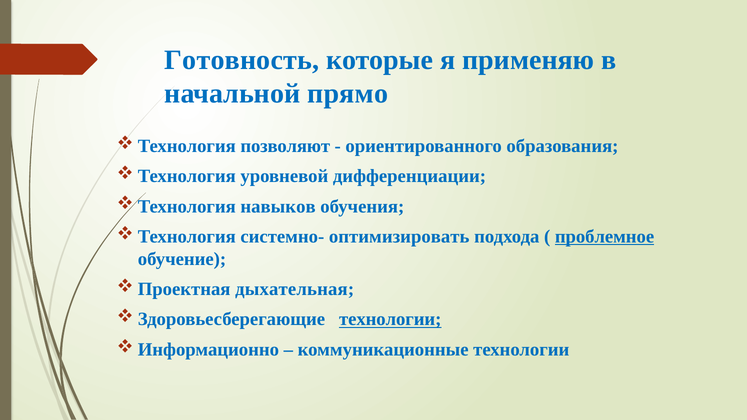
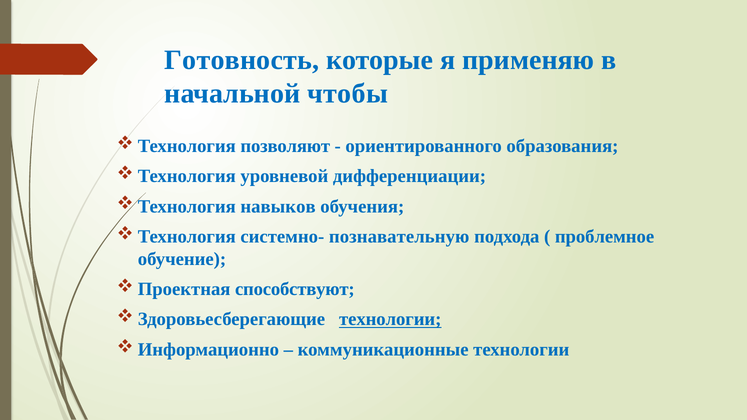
прямо: прямо -> чтобы
оптимизировать: оптимизировать -> познавательную
проблемное underline: present -> none
дыхательная: дыхательная -> способствуют
